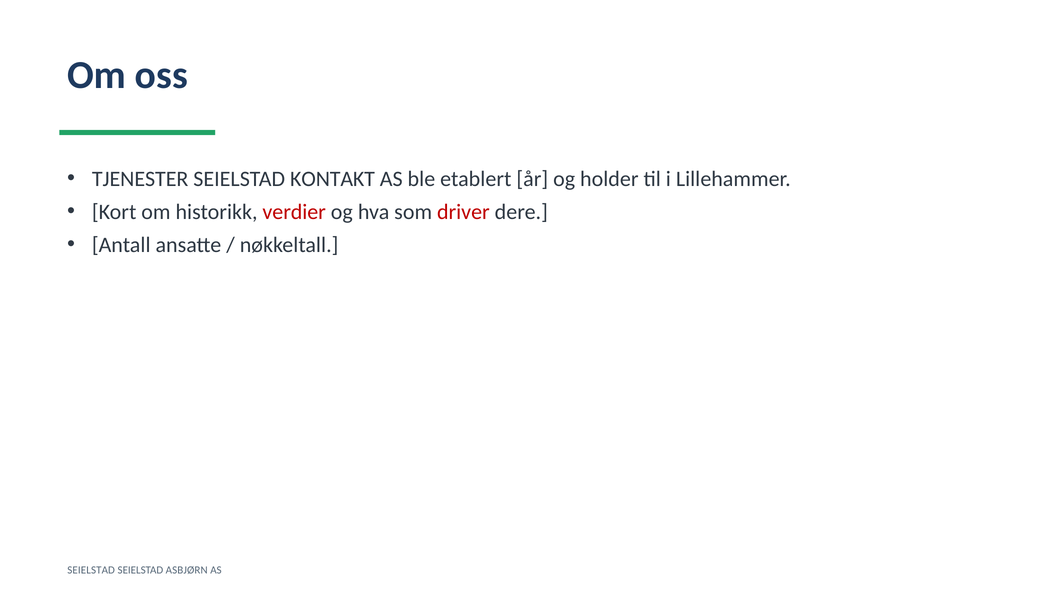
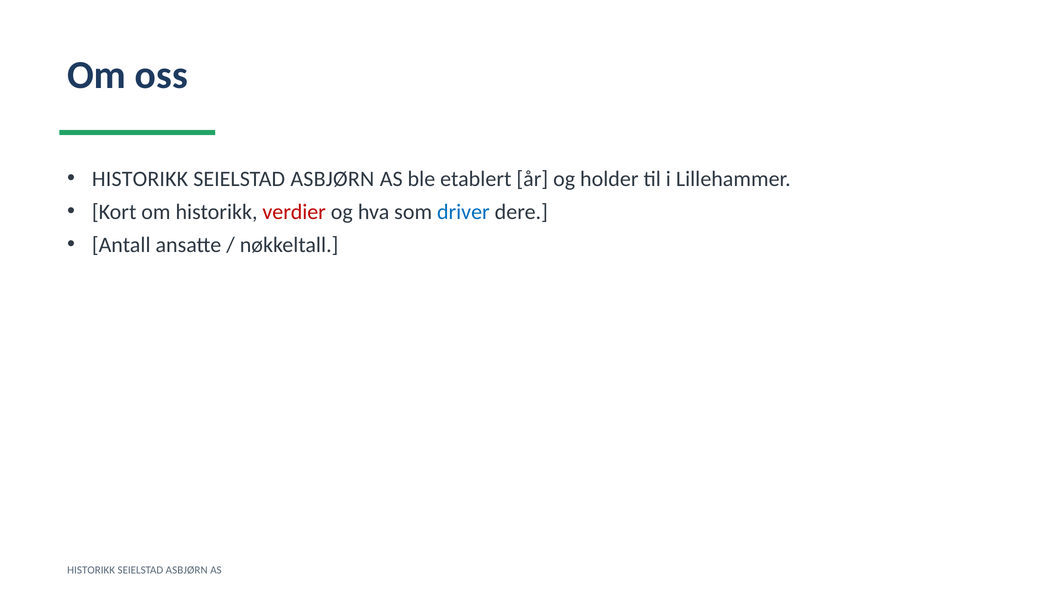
TJENESTER at (140, 179): TJENESTER -> HISTORIKK
KONTAKT at (333, 179): KONTAKT -> ASBJØRN
driver colour: red -> blue
SEIELSTAD at (91, 570): SEIELSTAD -> HISTORIKK
